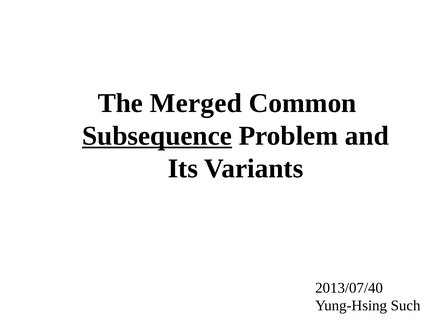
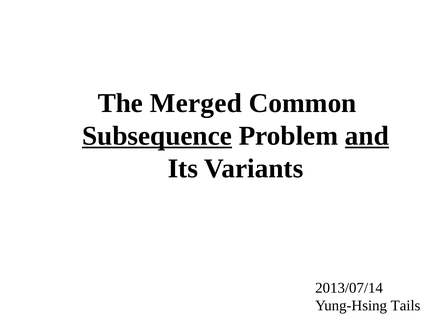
and underline: none -> present
2013/07/40: 2013/07/40 -> 2013/07/14
Such: Such -> Tails
